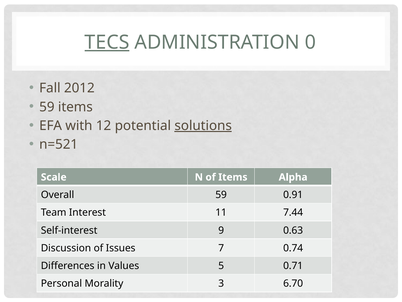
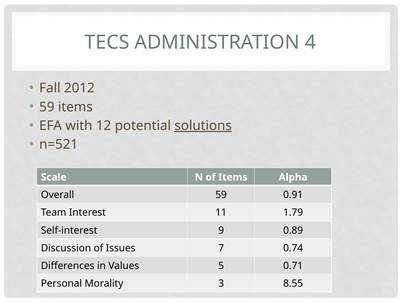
TECS underline: present -> none
0: 0 -> 4
7.44: 7.44 -> 1.79
0.63: 0.63 -> 0.89
6.70: 6.70 -> 8.55
